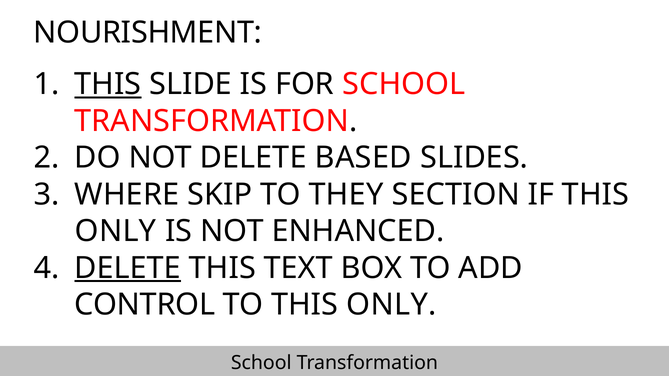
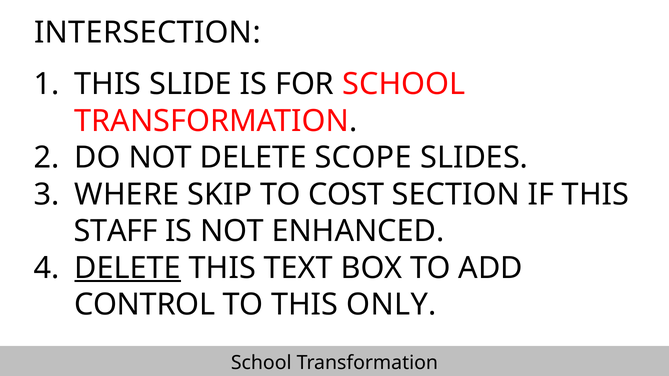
NOURISHMENT: NOURISHMENT -> INTERSECTION
THIS at (108, 84) underline: present -> none
BASED: BASED -> SCOPE
THEY: THEY -> COST
ONLY at (116, 231): ONLY -> STAFF
